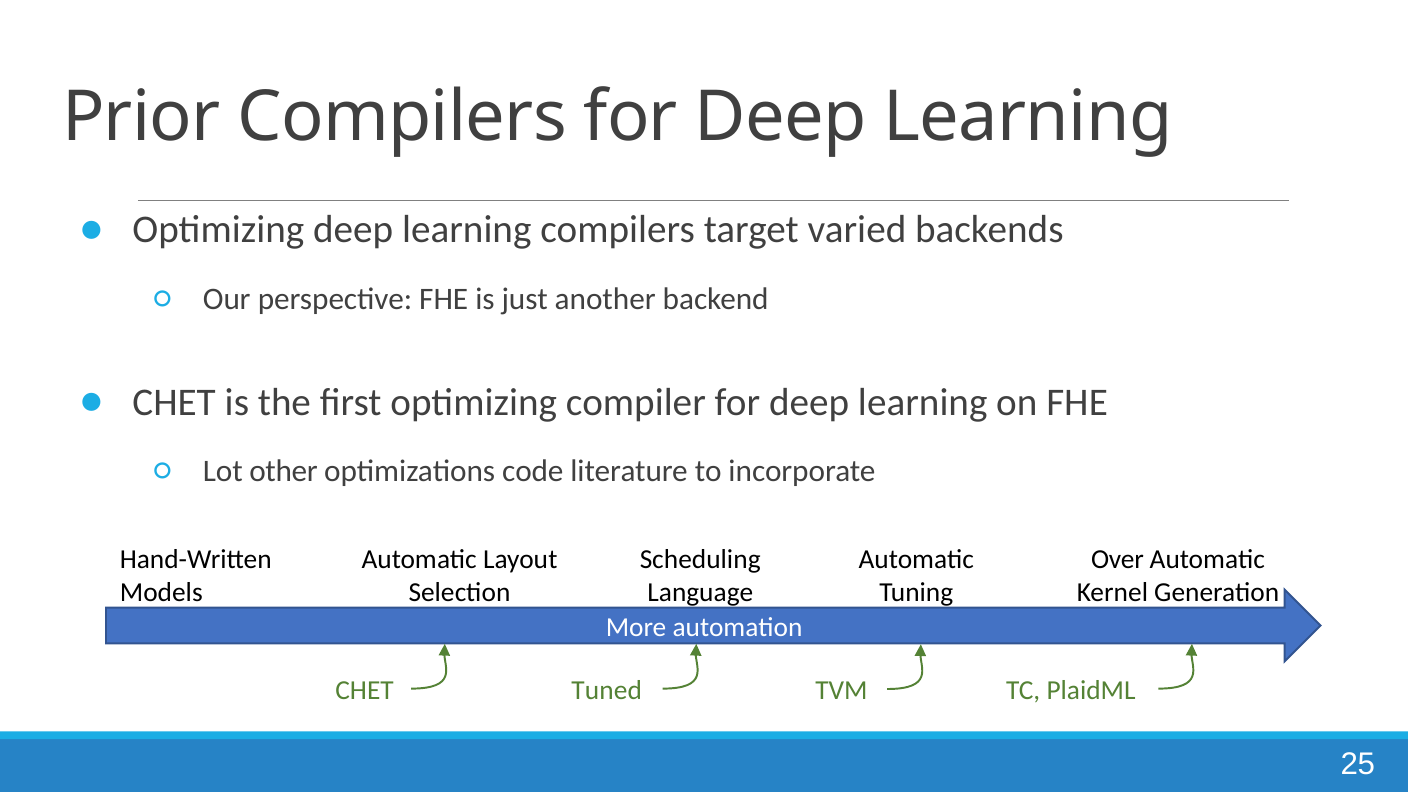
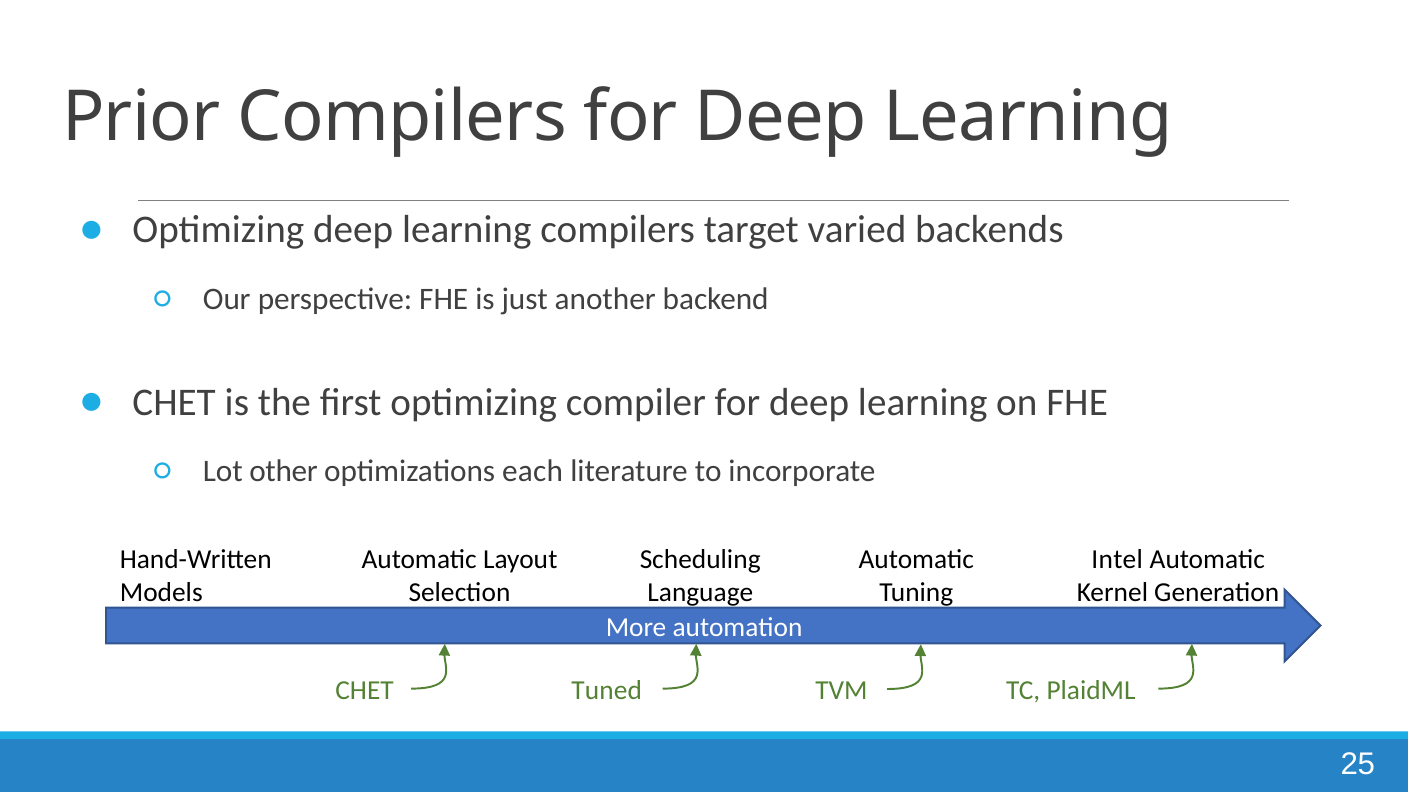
code: code -> each
Over: Over -> Intel
